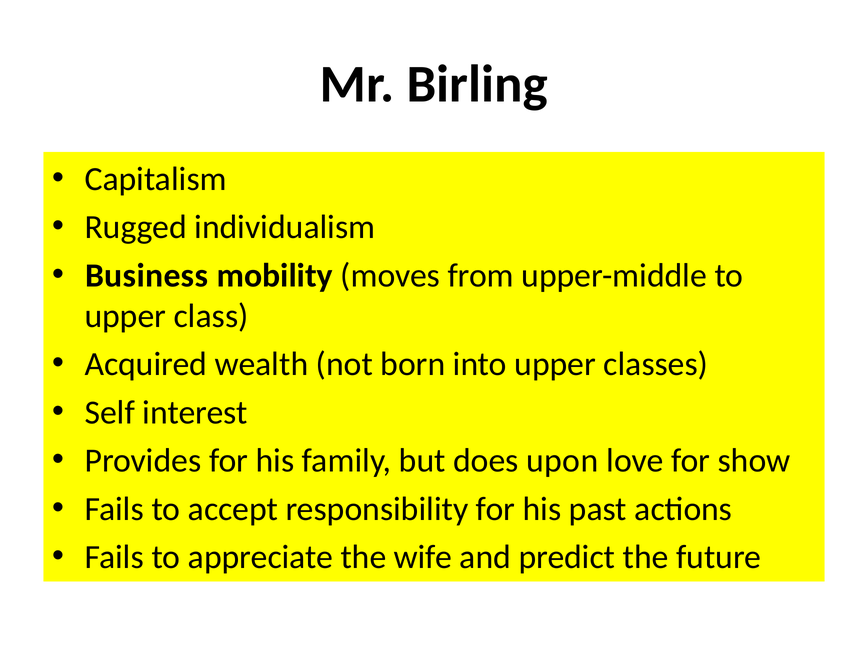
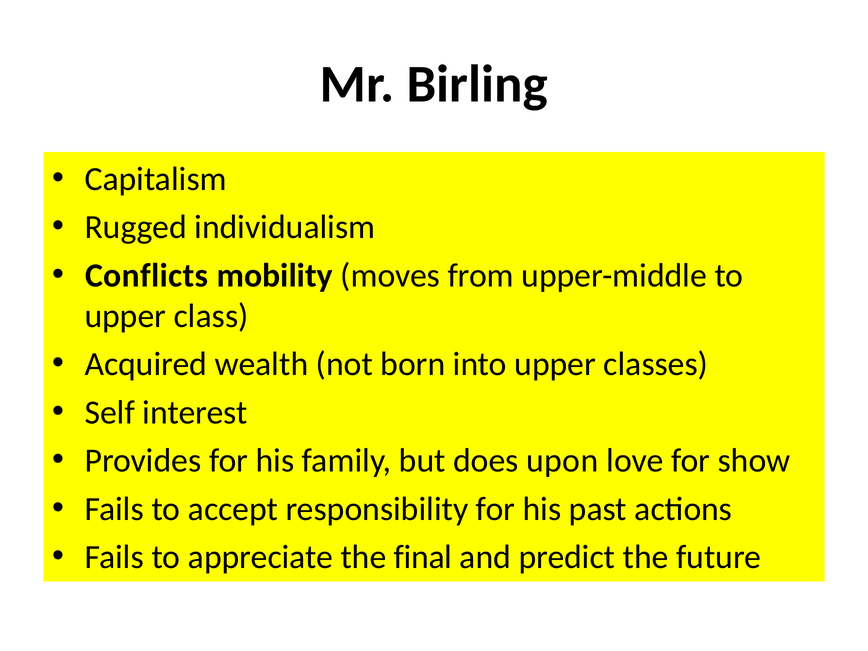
Business: Business -> Conflicts
wife: wife -> final
